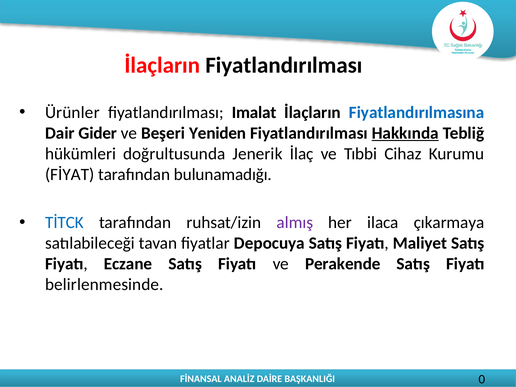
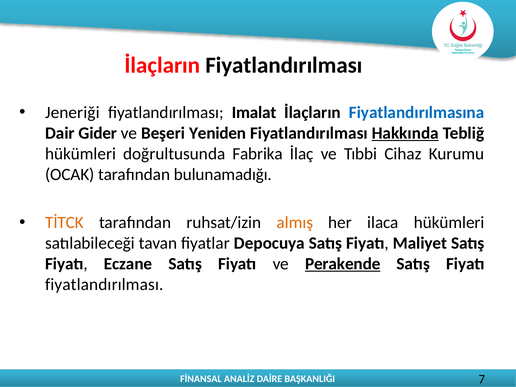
Ürünler: Ürünler -> Jeneriği
Jenerik: Jenerik -> Fabrika
FİYAT: FİYAT -> OCAK
TİTCK colour: blue -> orange
almış colour: purple -> orange
ilaca çıkarmaya: çıkarmaya -> hükümleri
Perakende underline: none -> present
belirlenmesinde at (104, 285): belirlenmesinde -> fiyatlandırılması
0: 0 -> 7
